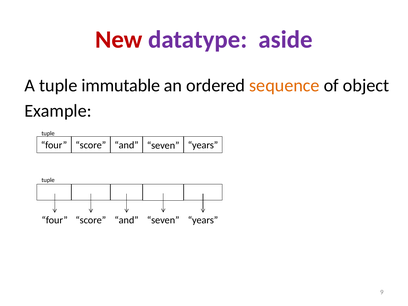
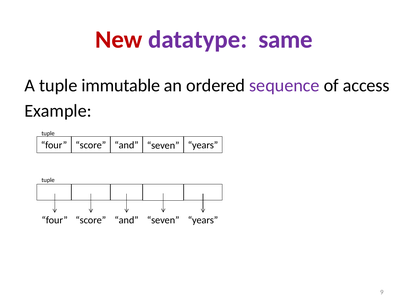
aside: aside -> same
sequence colour: orange -> purple
object: object -> access
